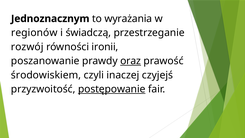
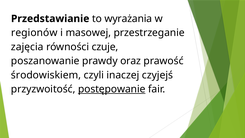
Jednoznacznym: Jednoznacznym -> Przedstawianie
świadczą: świadczą -> masowej
rozwój: rozwój -> zajęcia
ironii: ironii -> czuje
oraz underline: present -> none
